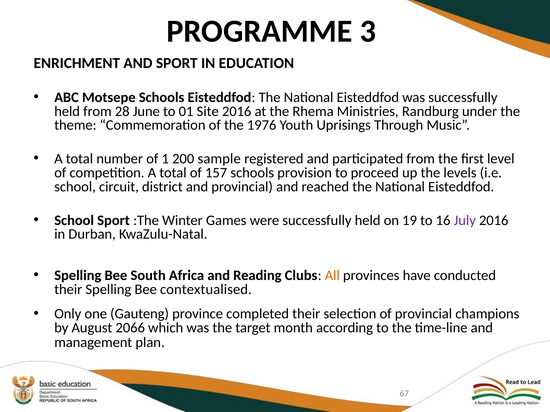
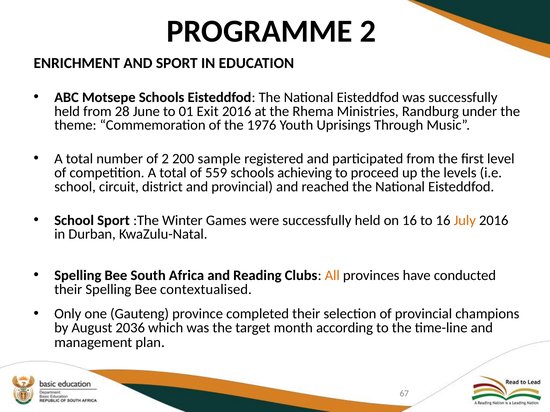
PROGRAMME 3: 3 -> 2
Site: Site -> Exit
of 1: 1 -> 2
157: 157 -> 559
provision: provision -> achieving
on 19: 19 -> 16
July colour: purple -> orange
2066: 2066 -> 2036
